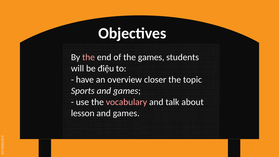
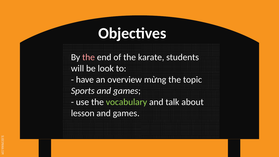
the games: games -> karate
điệu: điệu -> look
closer: closer -> mừng
vocabulary colour: pink -> light green
